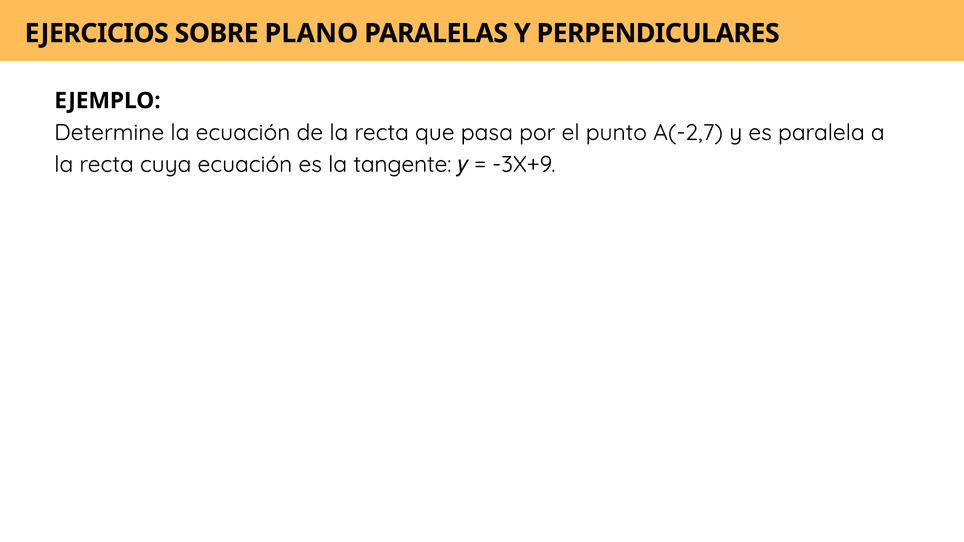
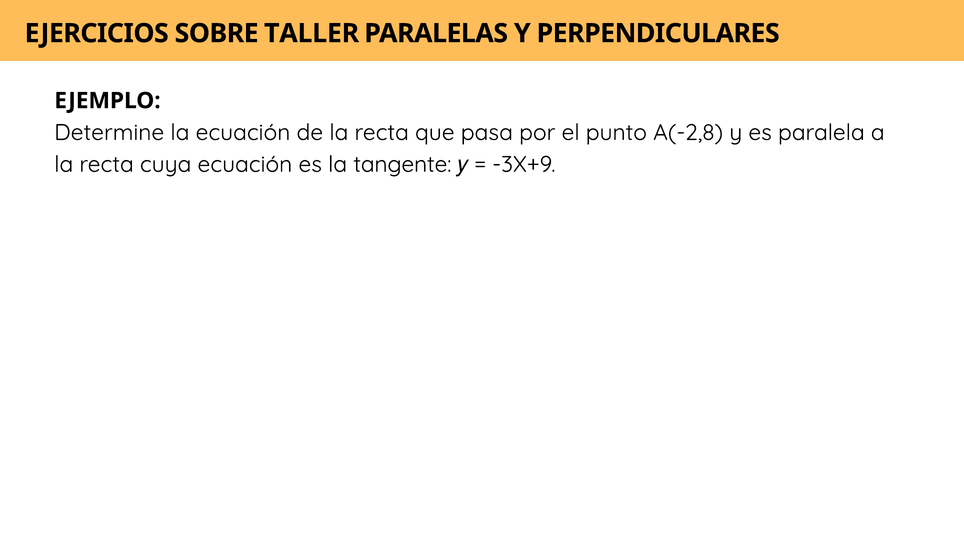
PLANO: PLANO -> TALLER
A(-2,7: A(-2,7 -> A(-2,8
